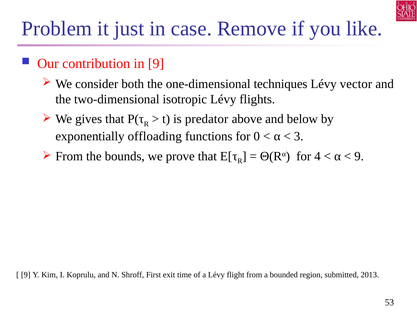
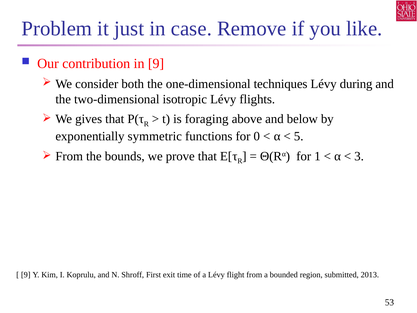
vector: vector -> during
predator: predator -> foraging
offloading: offloading -> symmetric
3: 3 -> 5
4: 4 -> 1
9 at (359, 156): 9 -> 3
